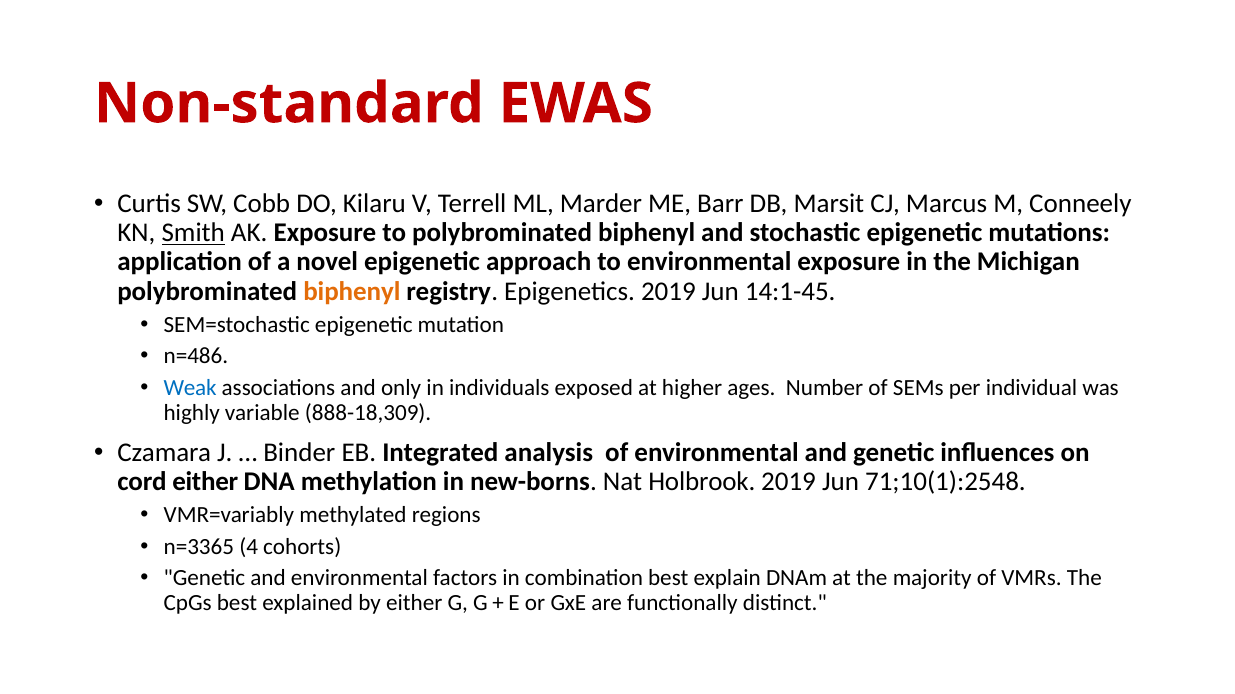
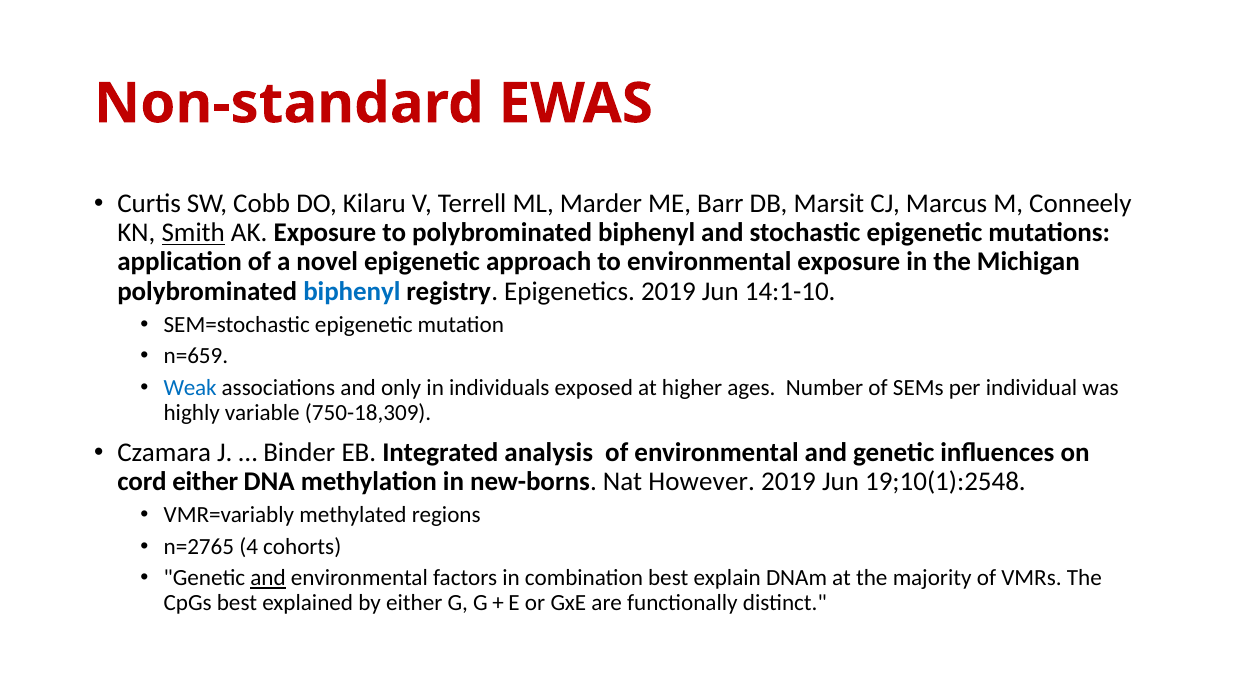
biphenyl at (352, 291) colour: orange -> blue
14:1-45: 14:1-45 -> 14:1-10
n=486: n=486 -> n=659
888-18,309: 888-18,309 -> 750-18,309
Holbrook: Holbrook -> However
71;10(1):2548: 71;10(1):2548 -> 19;10(1):2548
n=3365: n=3365 -> n=2765
and at (268, 578) underline: none -> present
